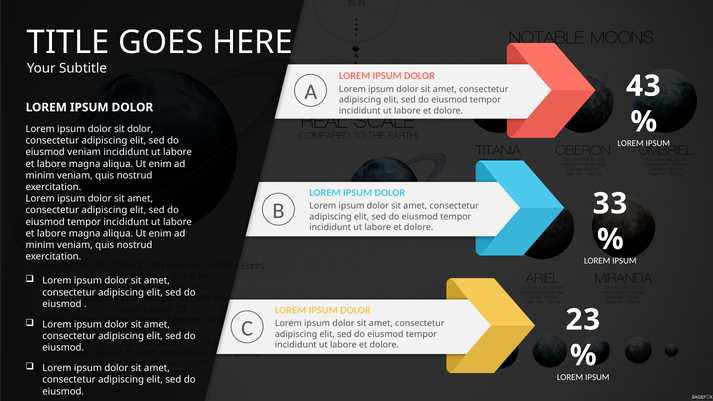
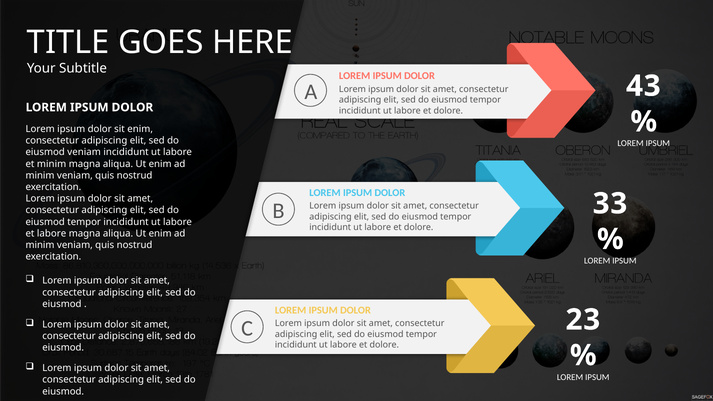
sit dolor: dolor -> enim
labore at (52, 164): labore -> minim
